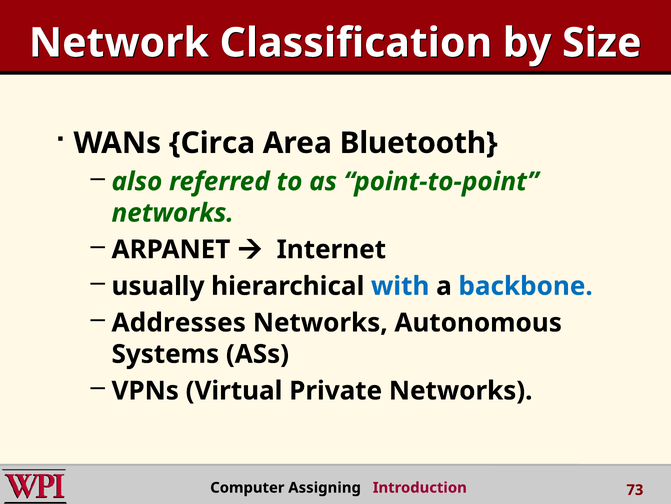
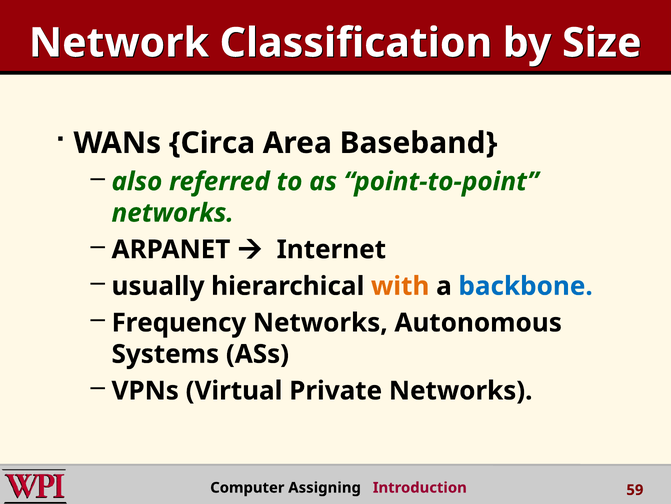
Bluetooth: Bluetooth -> Baseband
with colour: blue -> orange
Addresses: Addresses -> Frequency
73: 73 -> 59
